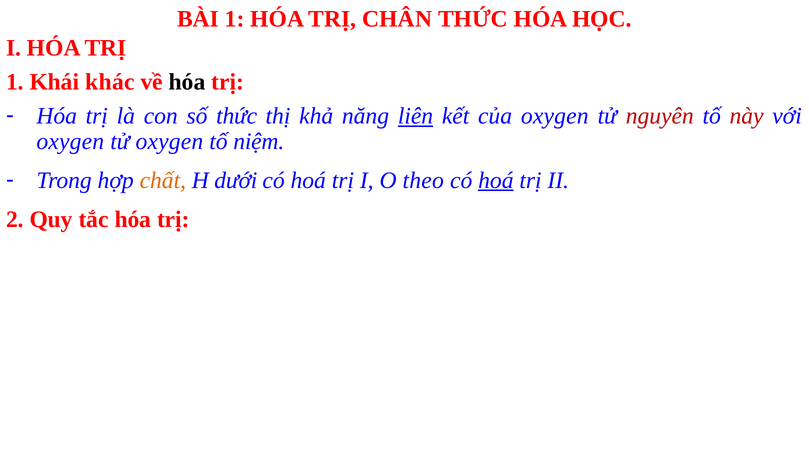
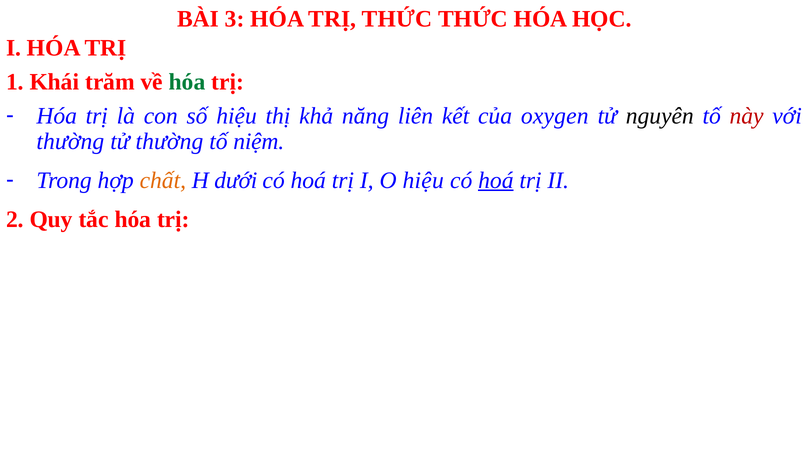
BÀI 1: 1 -> 3
TRỊ CHÂN: CHÂN -> THỨC
khác: khác -> trăm
hóa at (187, 82) colour: black -> green
số thức: thức -> hiệu
liên underline: present -> none
nguyên colour: red -> black
oxygen at (70, 141): oxygen -> thường
tử oxygen: oxygen -> thường
O theo: theo -> hiệu
